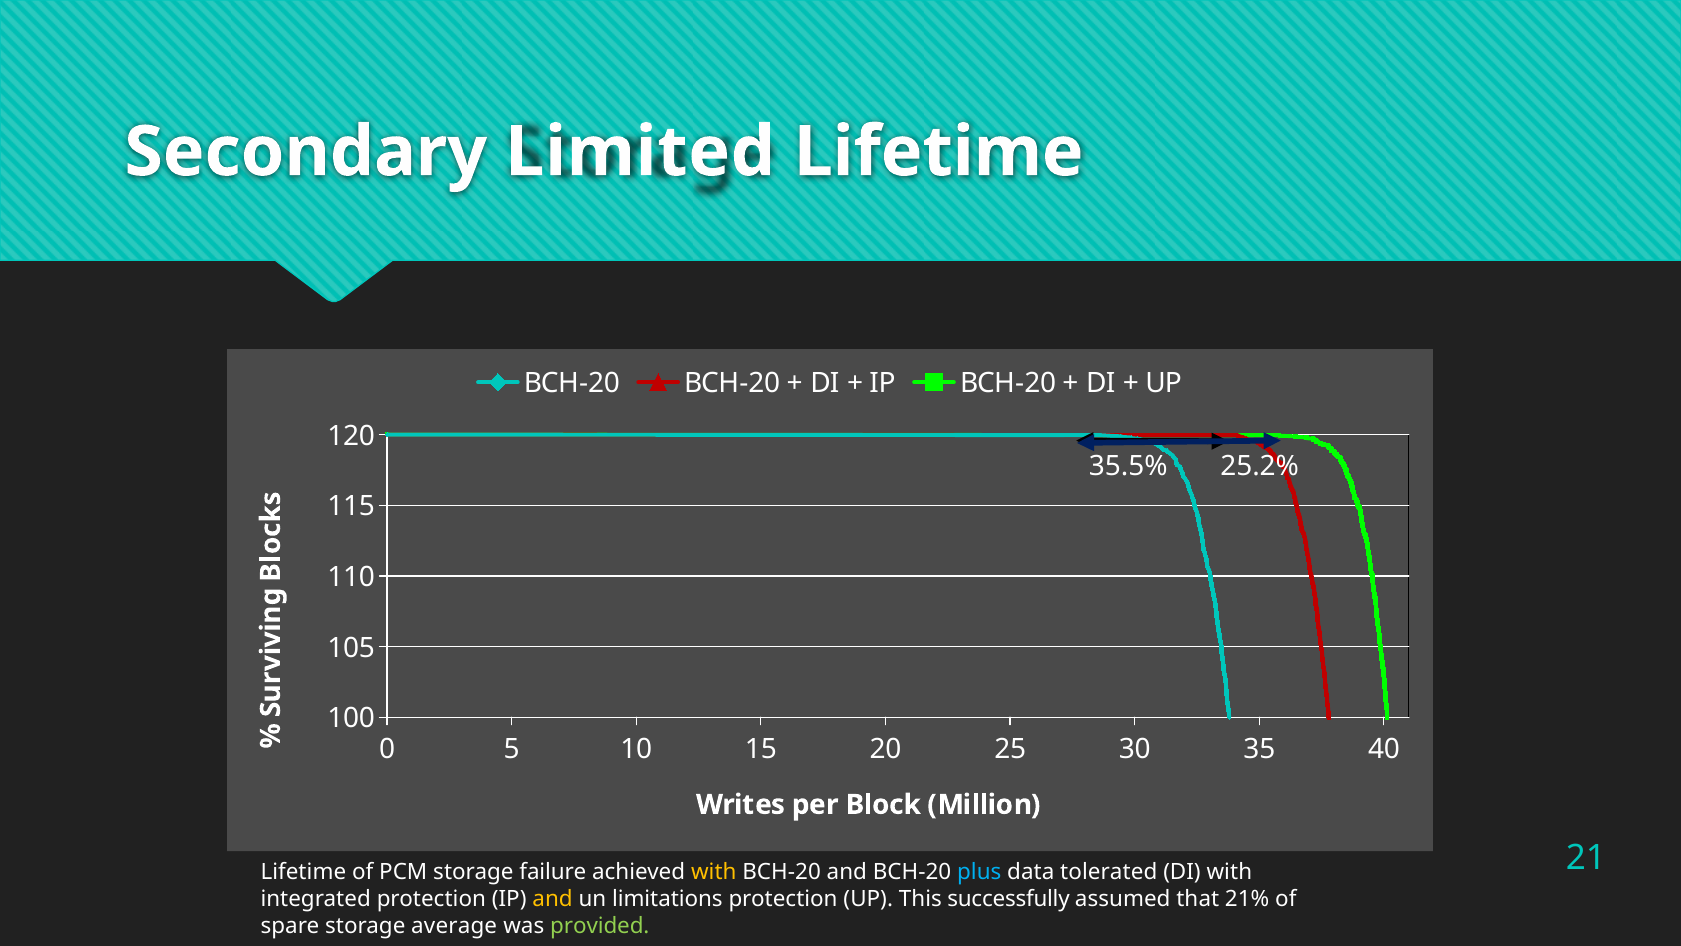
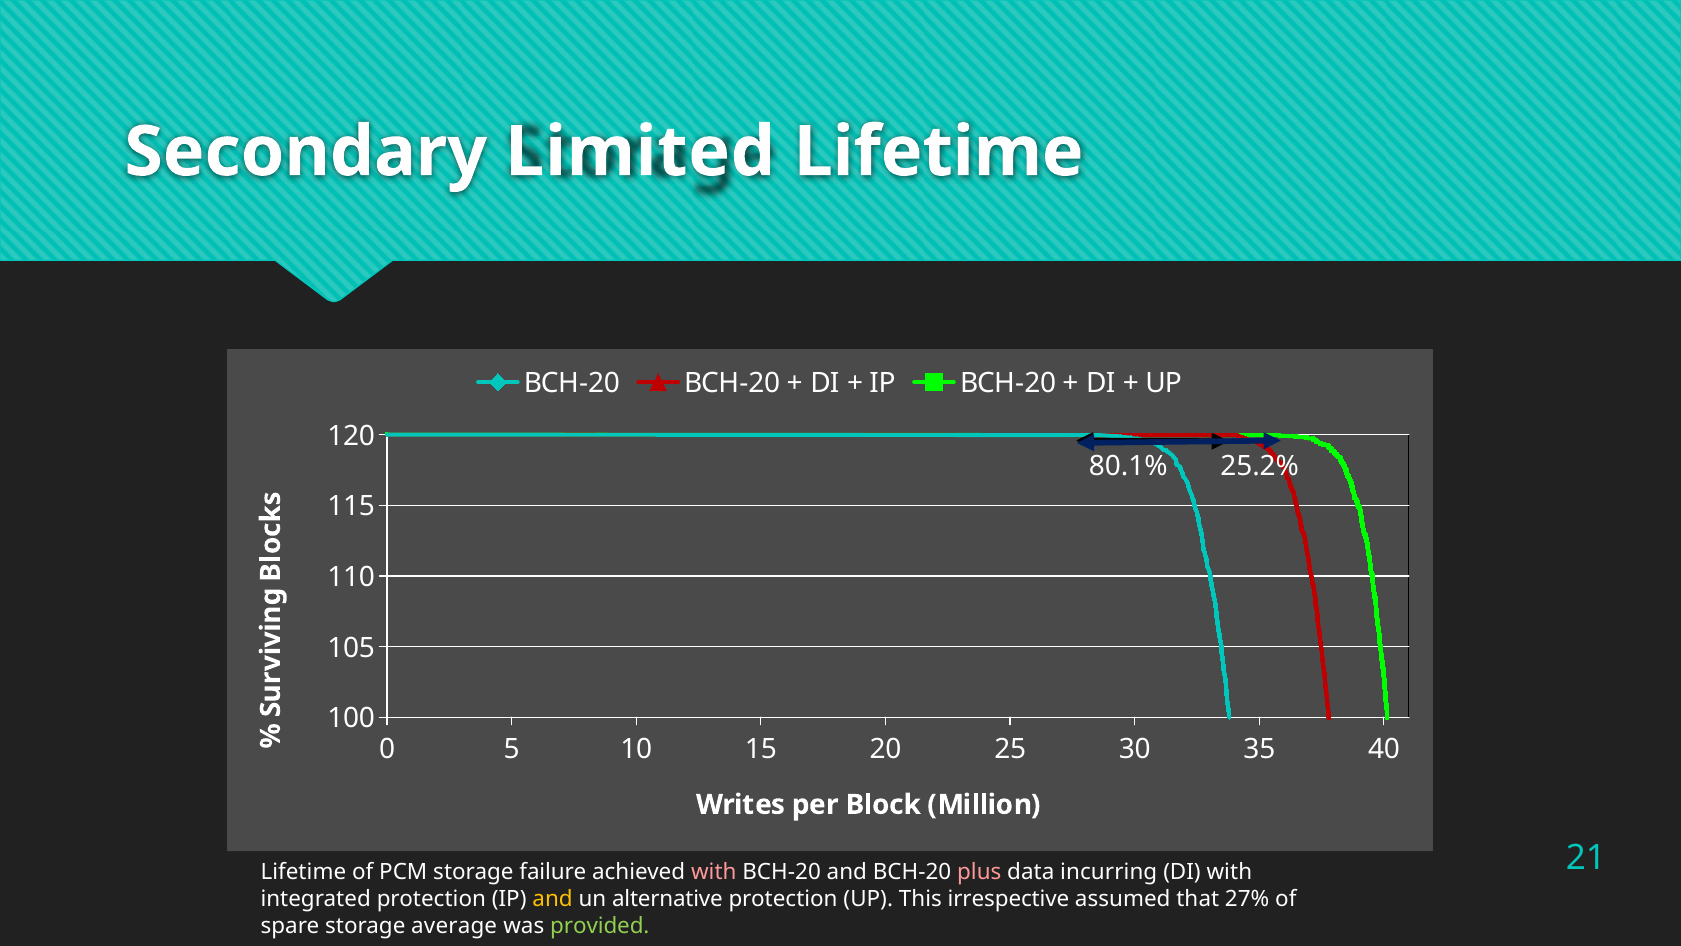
35.5%: 35.5% -> 80.1%
with at (714, 872) colour: yellow -> pink
plus colour: light blue -> pink
tolerated: tolerated -> incurring
limitations: limitations -> alternative
successfully: successfully -> irrespective
21%: 21% -> 27%
